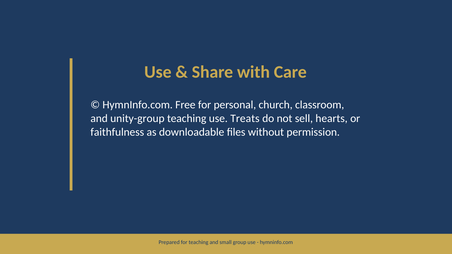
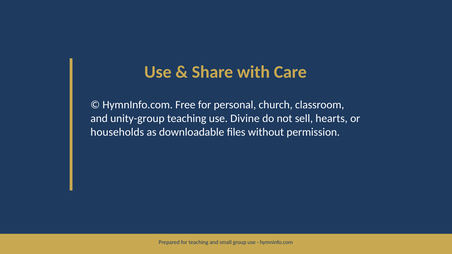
Treats: Treats -> Divine
faithfulness: faithfulness -> households
